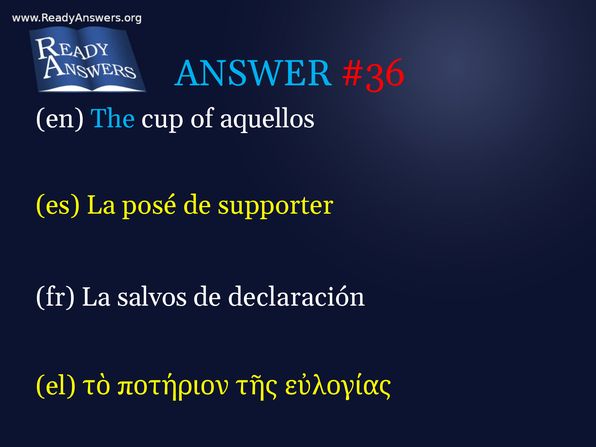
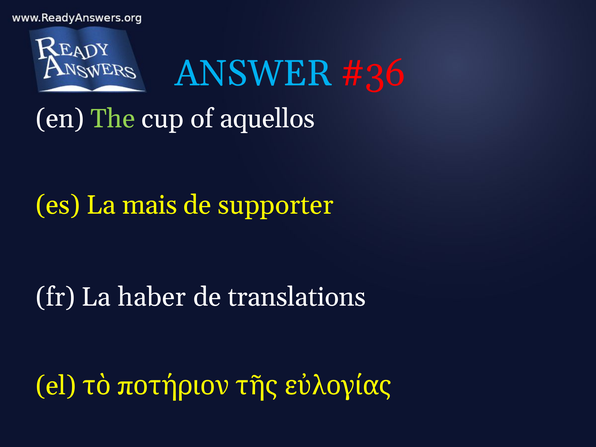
The colour: light blue -> light green
posé: posé -> mais
salvos: salvos -> haber
declaración: declaración -> translations
